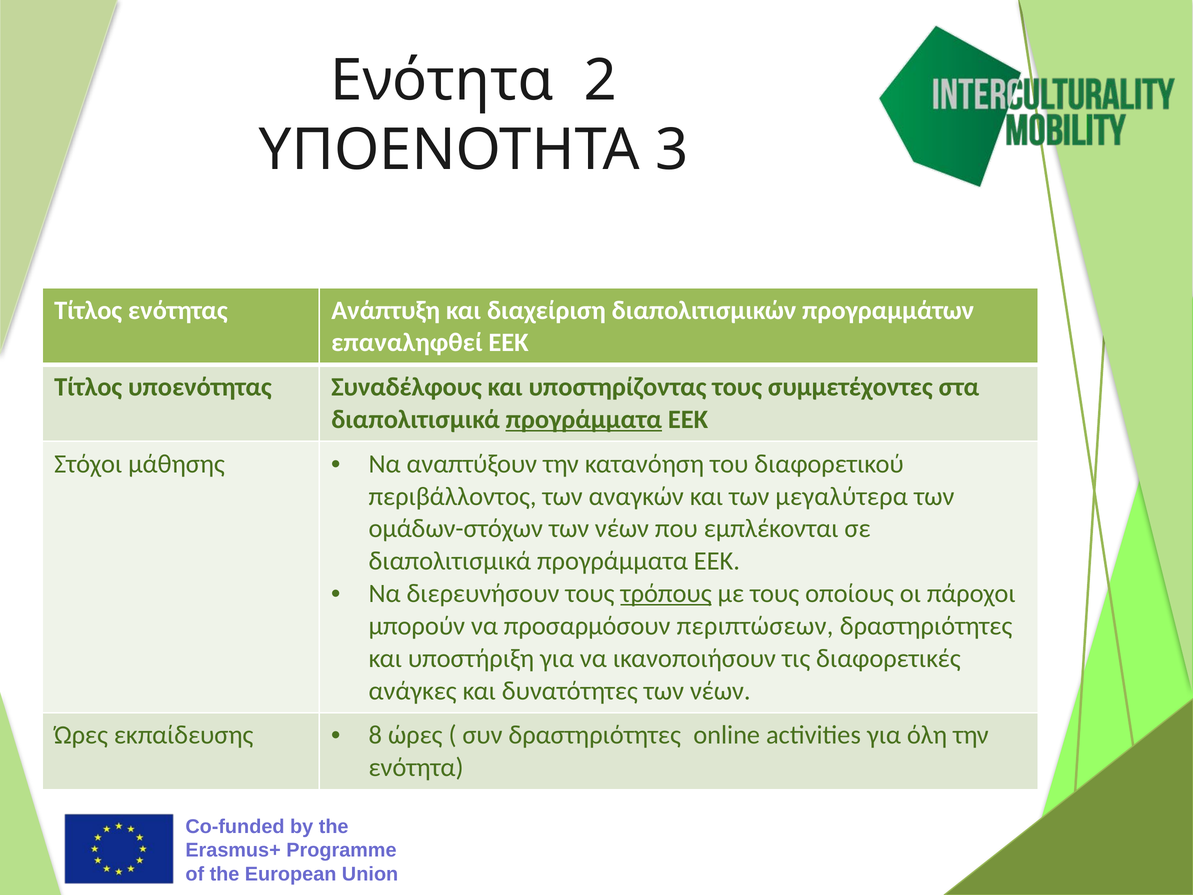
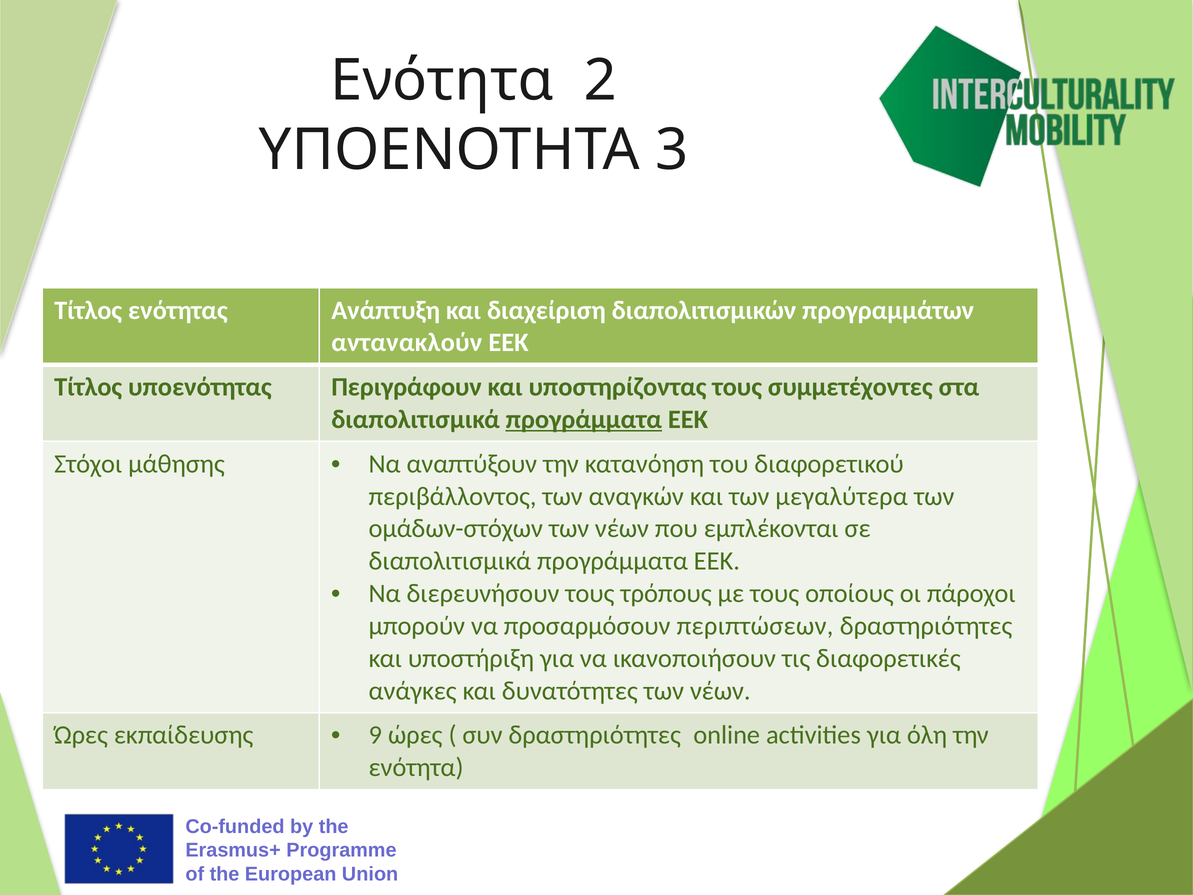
επαναληφθεί: επαναληφθεί -> αντανακλούν
Συναδέλφους: Συναδέλφους -> Περιγράφουν
τρόπους underline: present -> none
8: 8 -> 9
